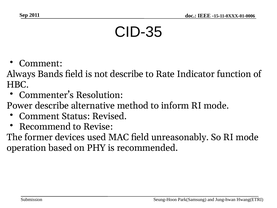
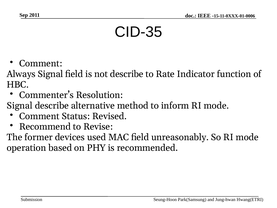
Always Bands: Bands -> Signal
Power at (20, 106): Power -> Signal
